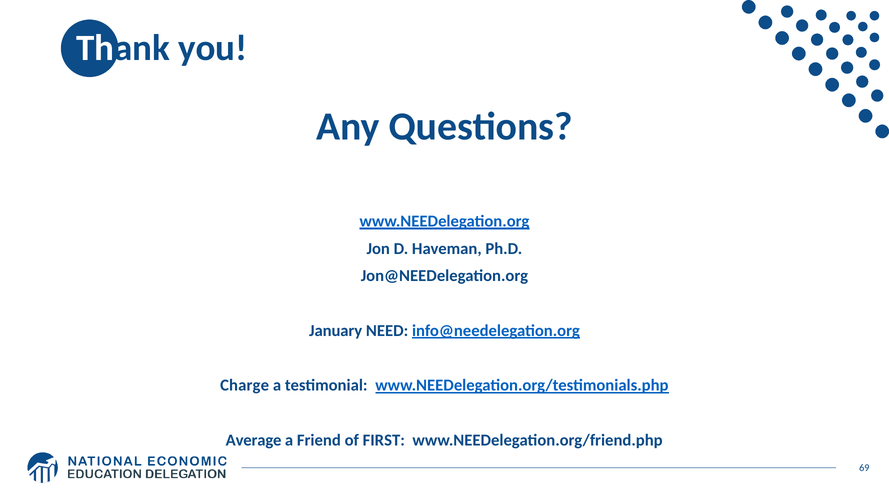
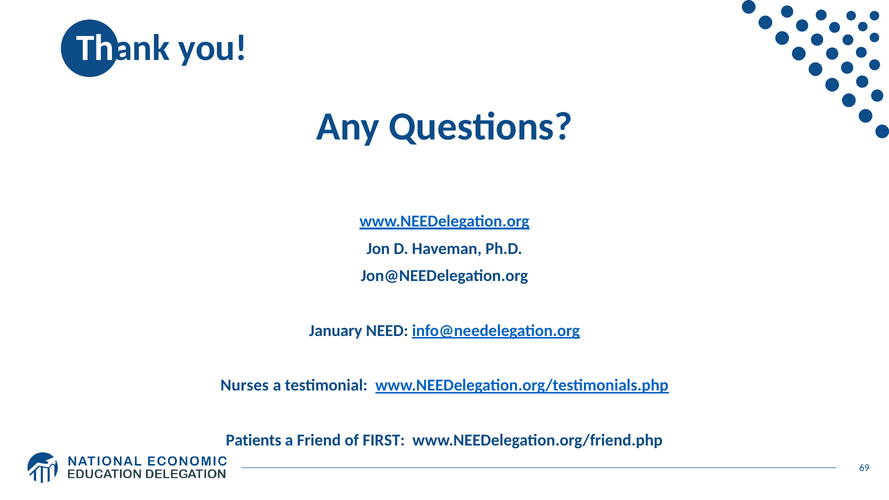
Charge: Charge -> Nurses
Average: Average -> Patients
